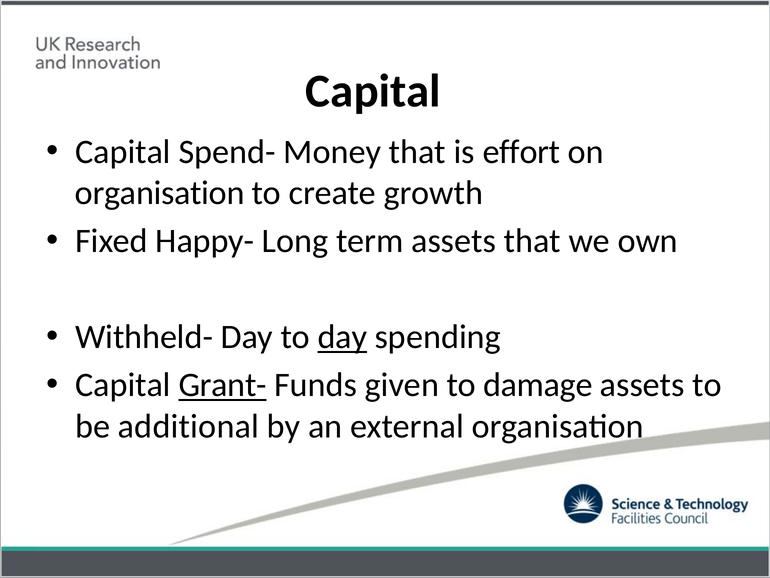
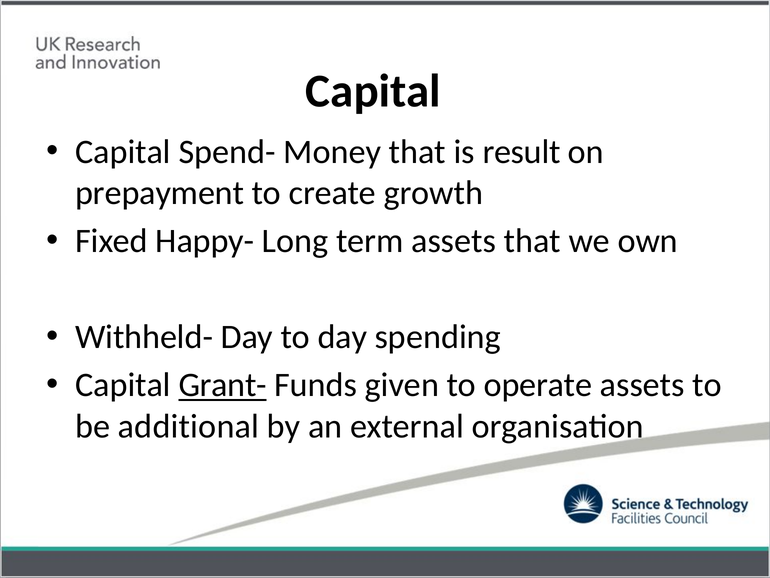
effort: effort -> result
organisation at (160, 193): organisation -> prepayment
day at (342, 337) underline: present -> none
damage: damage -> operate
